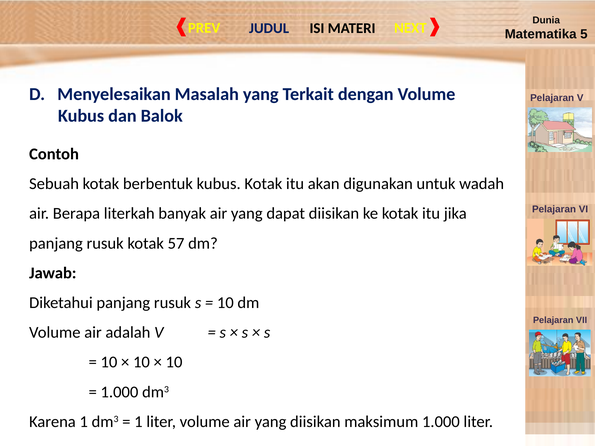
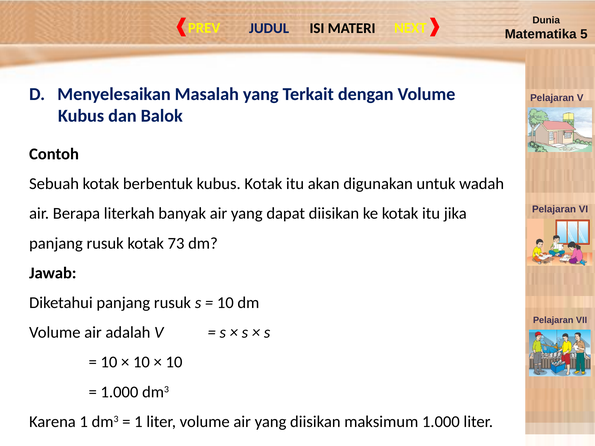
57: 57 -> 73
